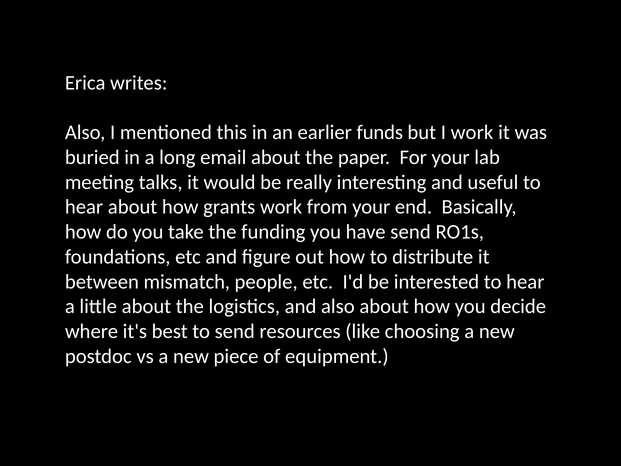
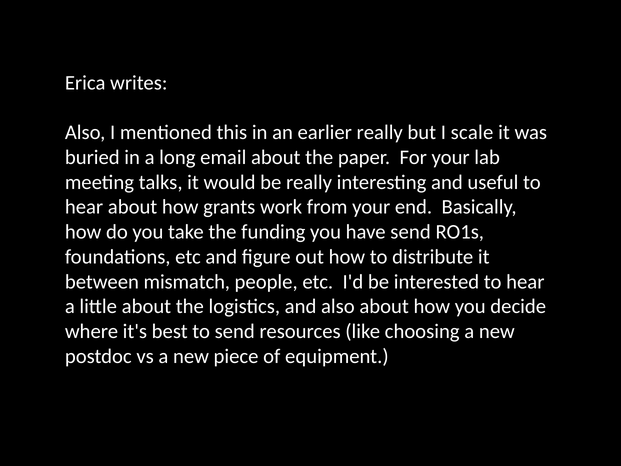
earlier funds: funds -> really
I work: work -> scale
